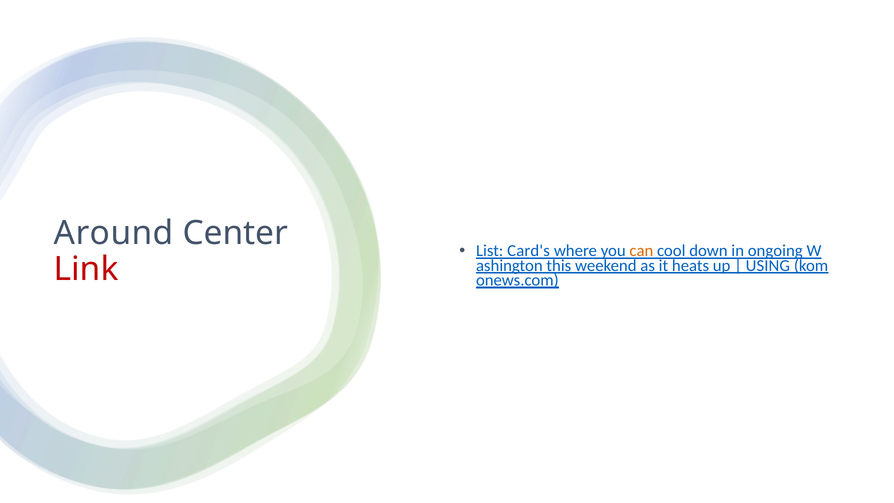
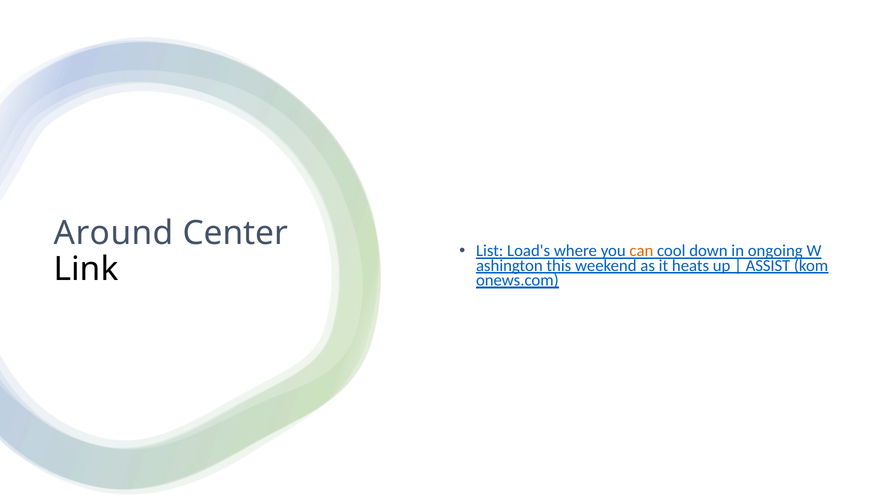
Card's: Card's -> Load's
USING: USING -> ASSIST
Link colour: red -> black
